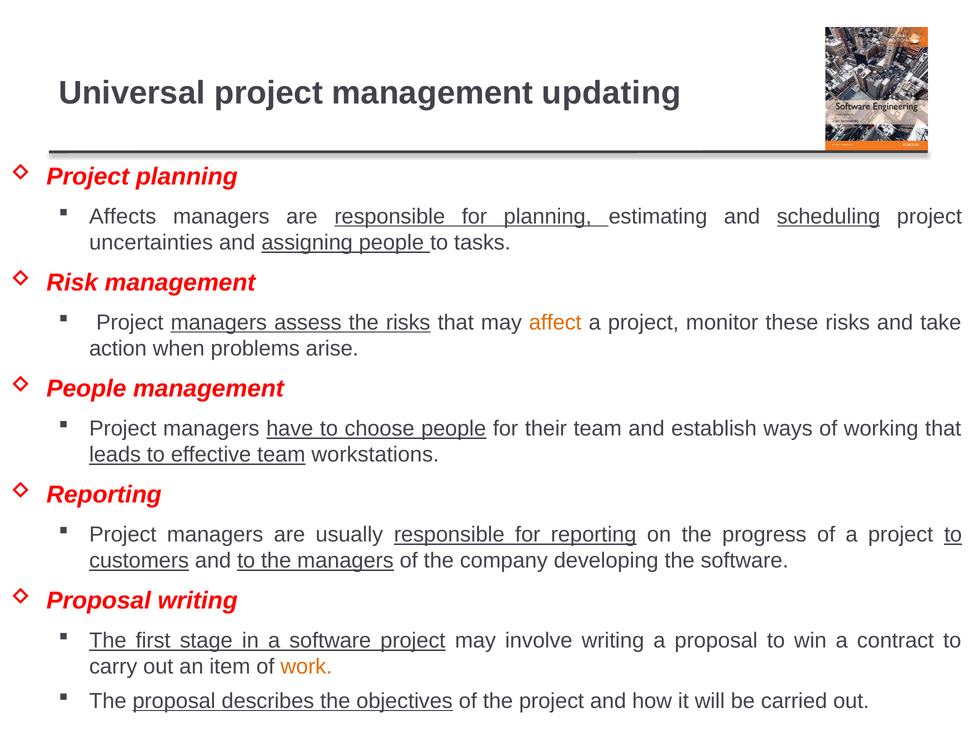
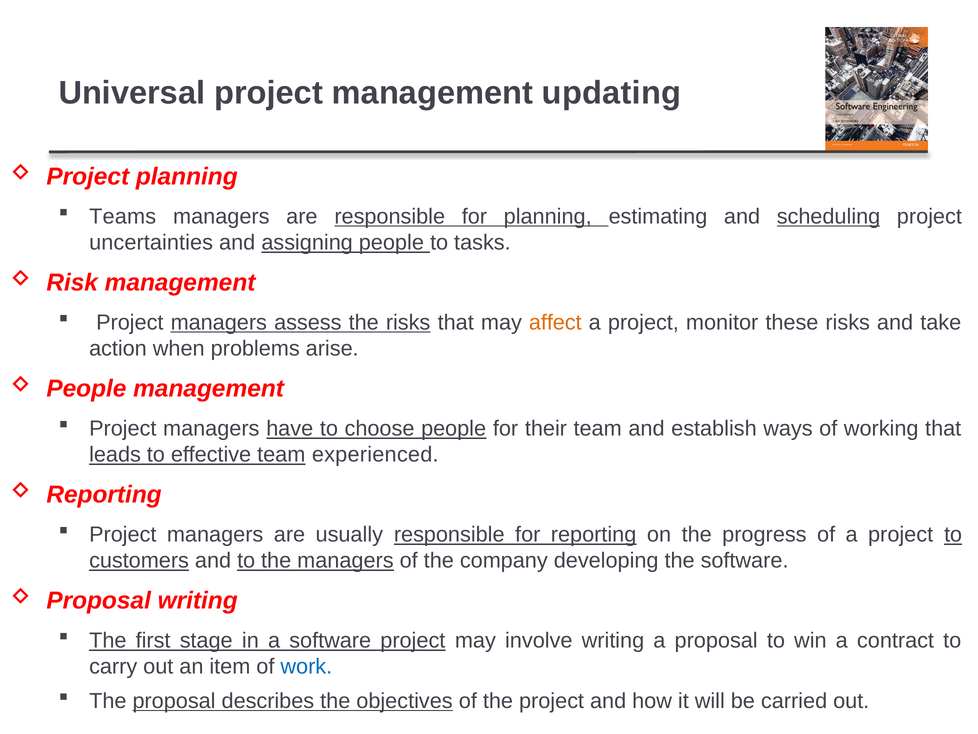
Affects: Affects -> Teams
workstations: workstations -> experienced
work colour: orange -> blue
